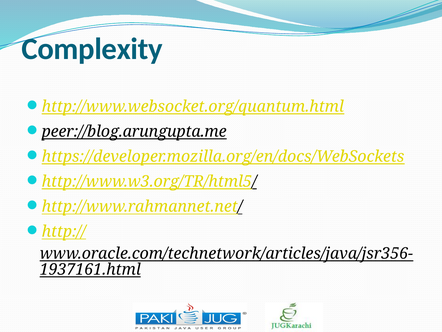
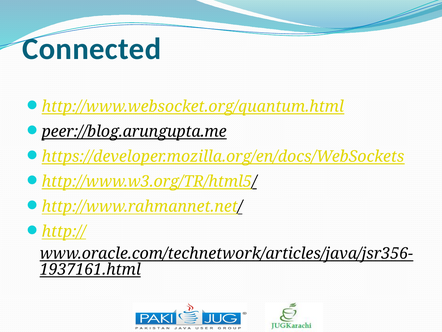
Complexity: Complexity -> Connected
